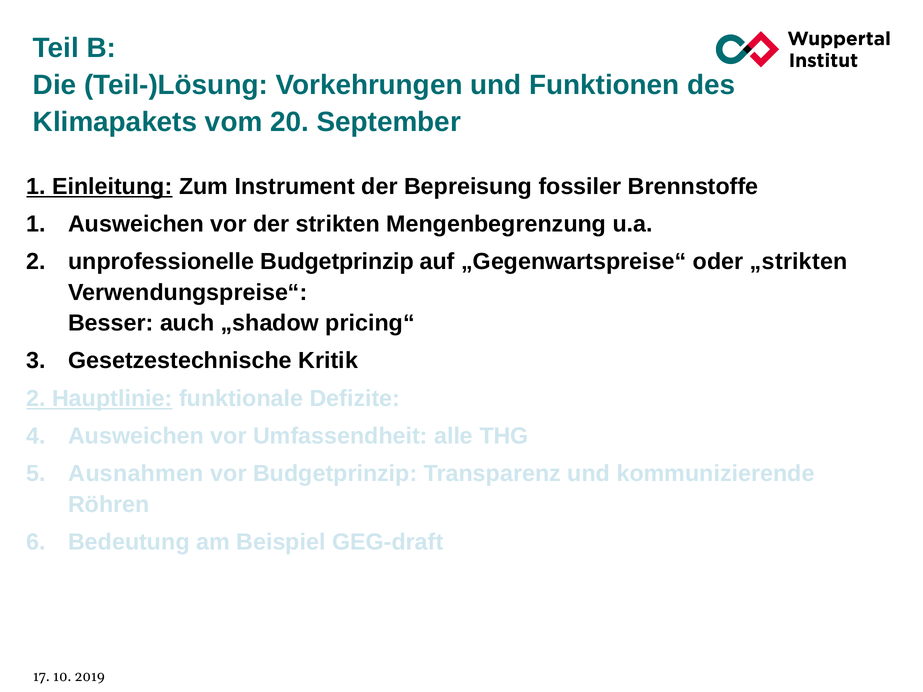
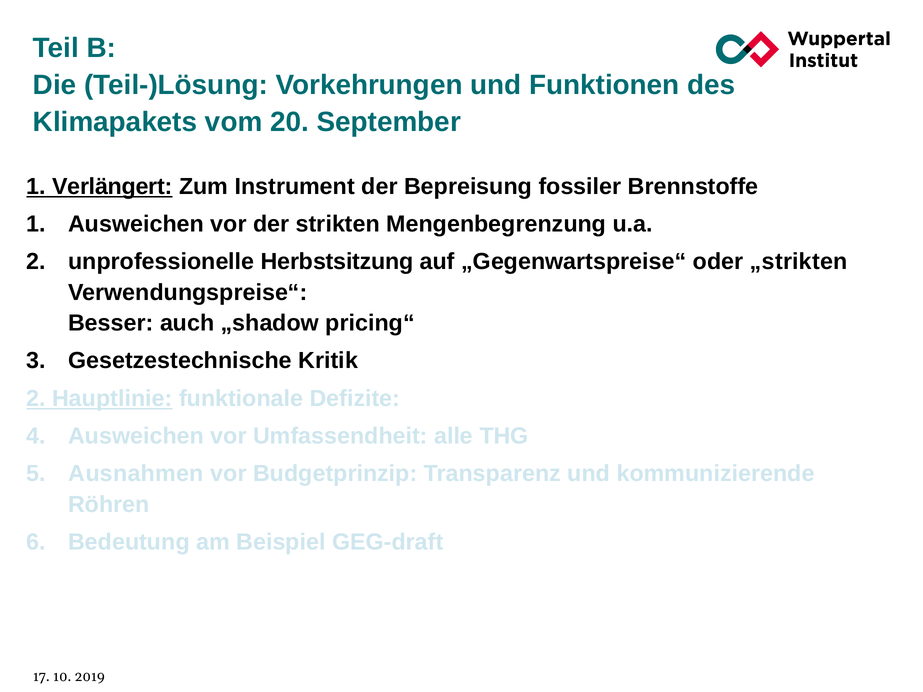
Einleitung: Einleitung -> Verlängert
unprofessionelle Budgetprinzip: Budgetprinzip -> Herbstsitzung
